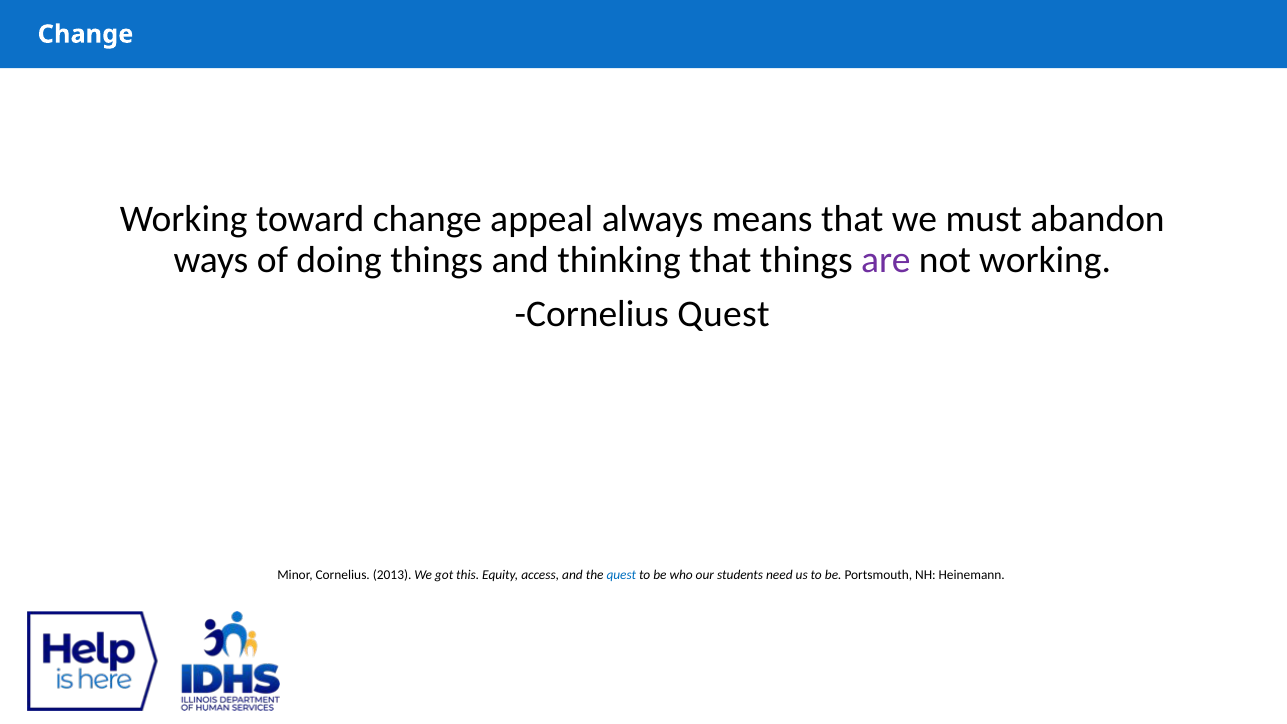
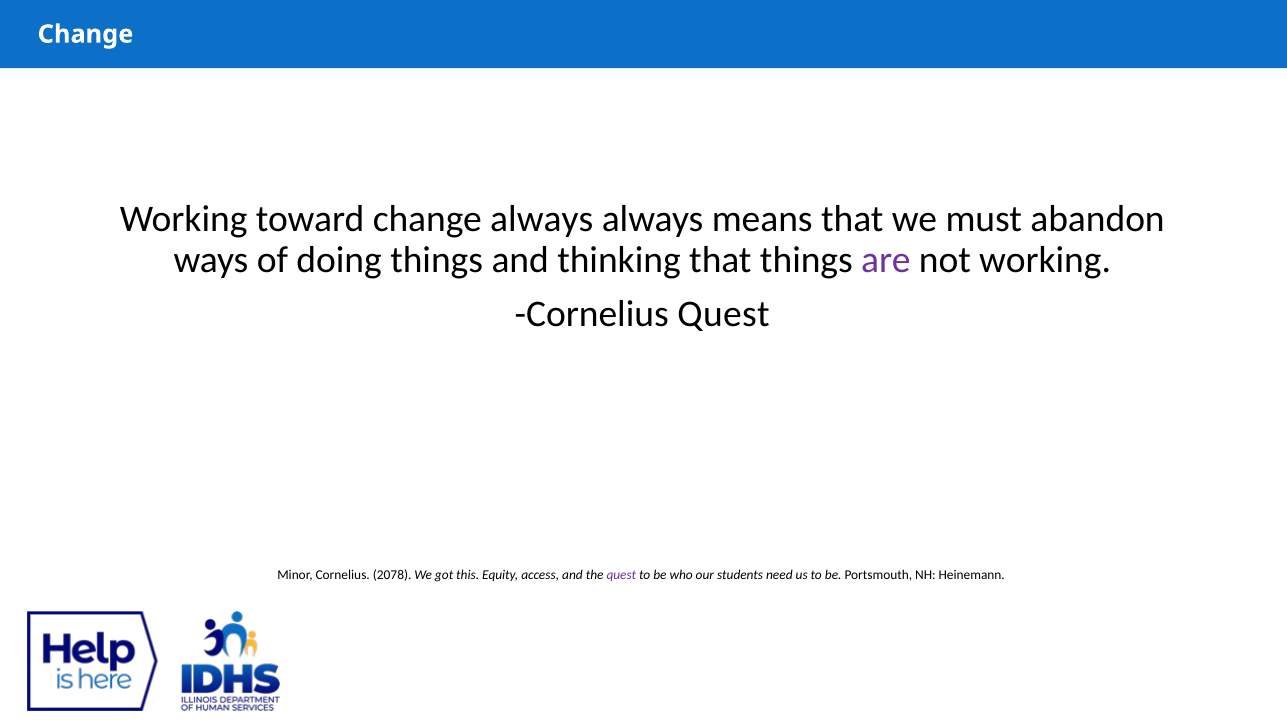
change appeal: appeal -> always
2013: 2013 -> 2078
quest at (621, 575) colour: blue -> purple
